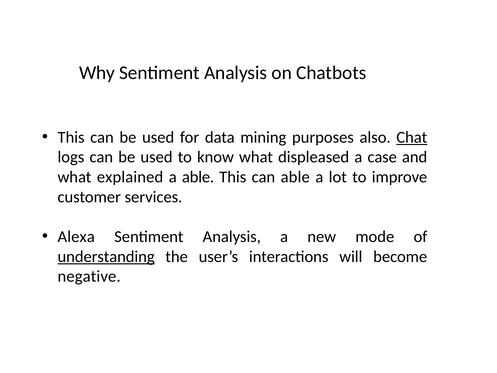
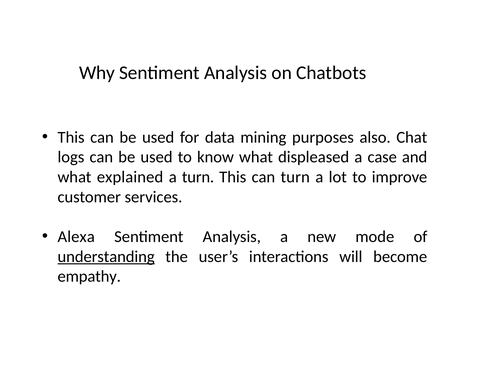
Chat underline: present -> none
a able: able -> turn
can able: able -> turn
negative: negative -> empathy
